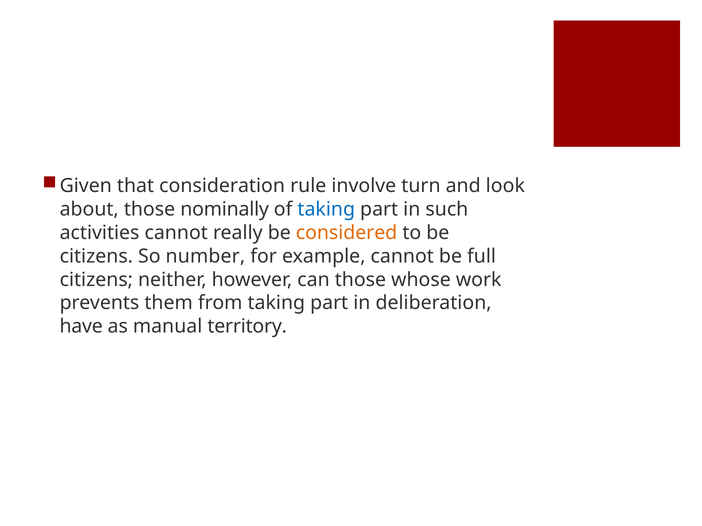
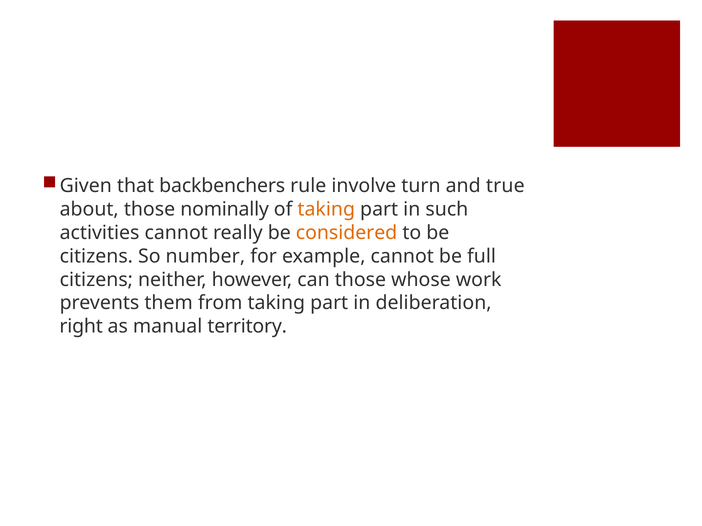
consideration: consideration -> backbenchers
look: look -> true
taking at (326, 210) colour: blue -> orange
have: have -> right
